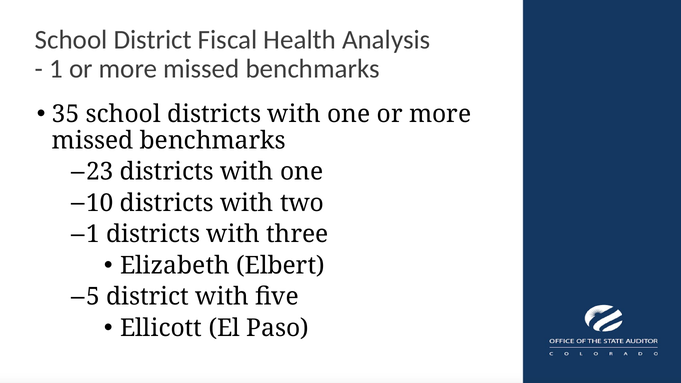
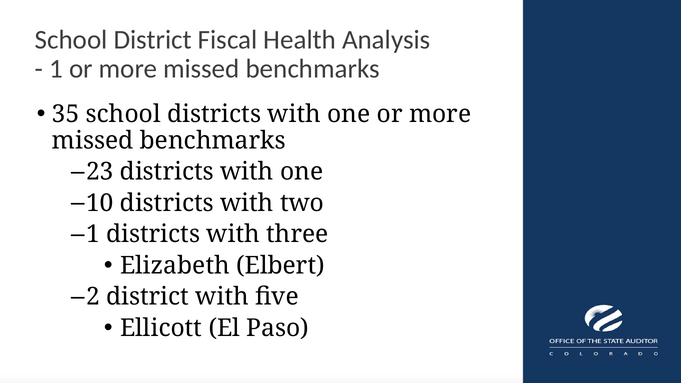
5: 5 -> 2
